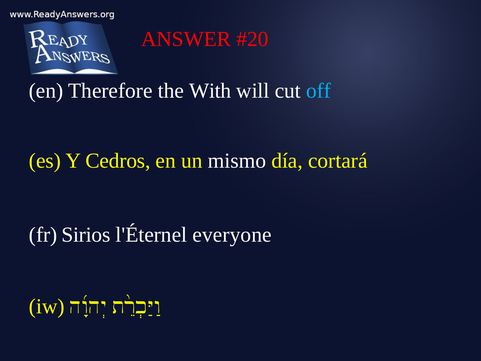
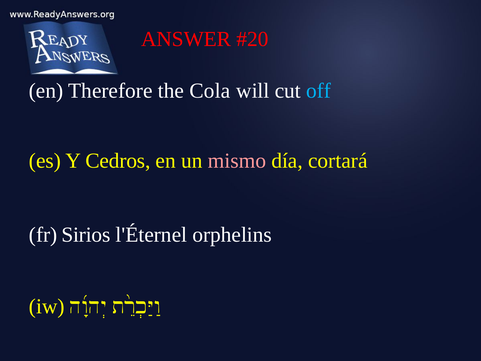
With: With -> Cola
mismo colour: white -> pink
everyone: everyone -> orphelins
